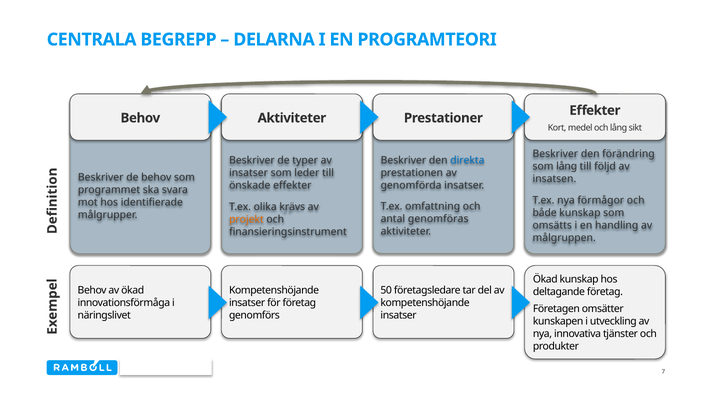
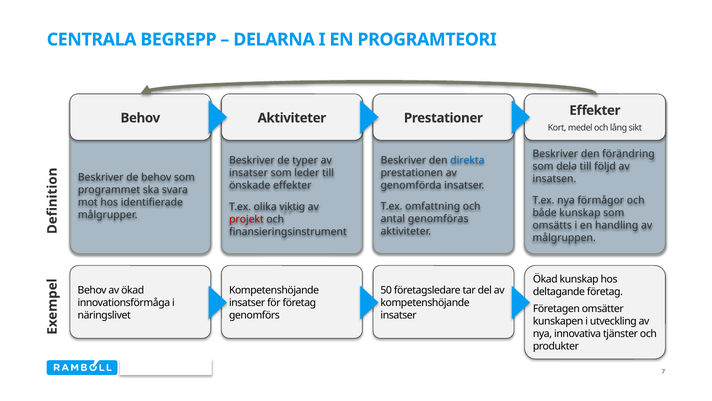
som lång: lång -> dela
krävs: krävs -> viktig
projekt colour: orange -> red
